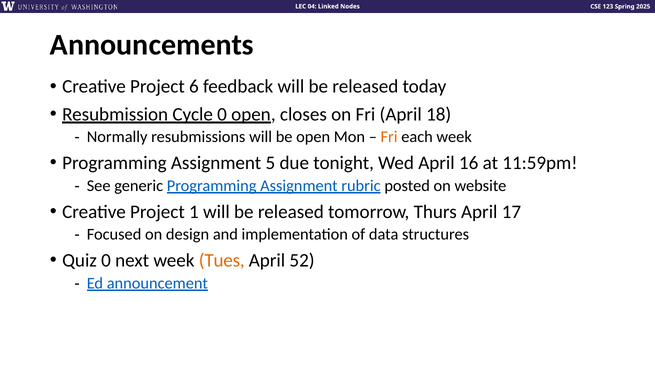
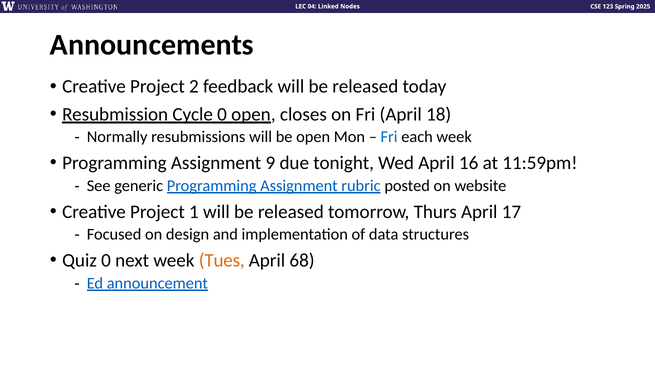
6: 6 -> 2
Fri at (389, 137) colour: orange -> blue
5: 5 -> 9
52: 52 -> 68
